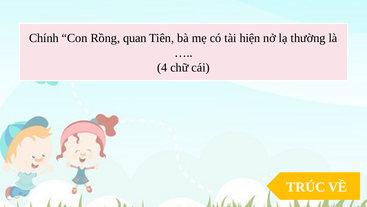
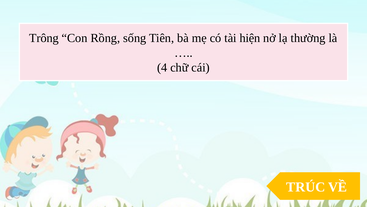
Chính: Chính -> Trông
quan: quan -> sống
